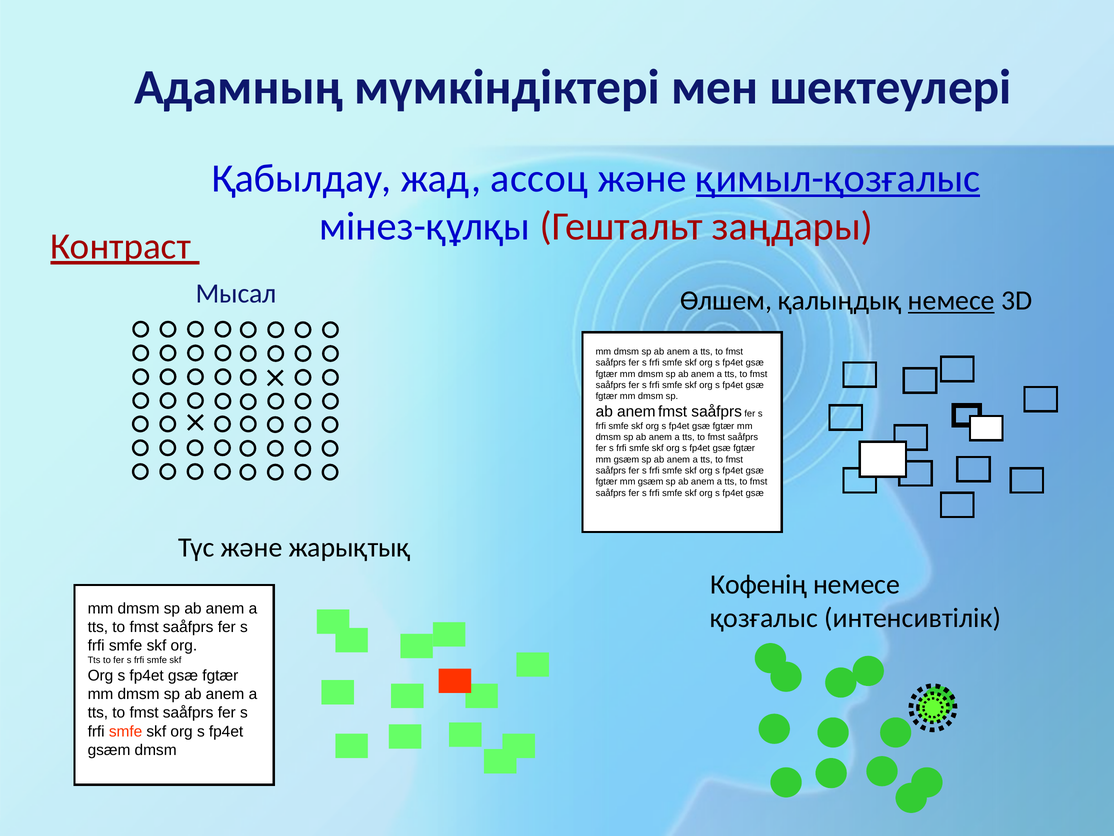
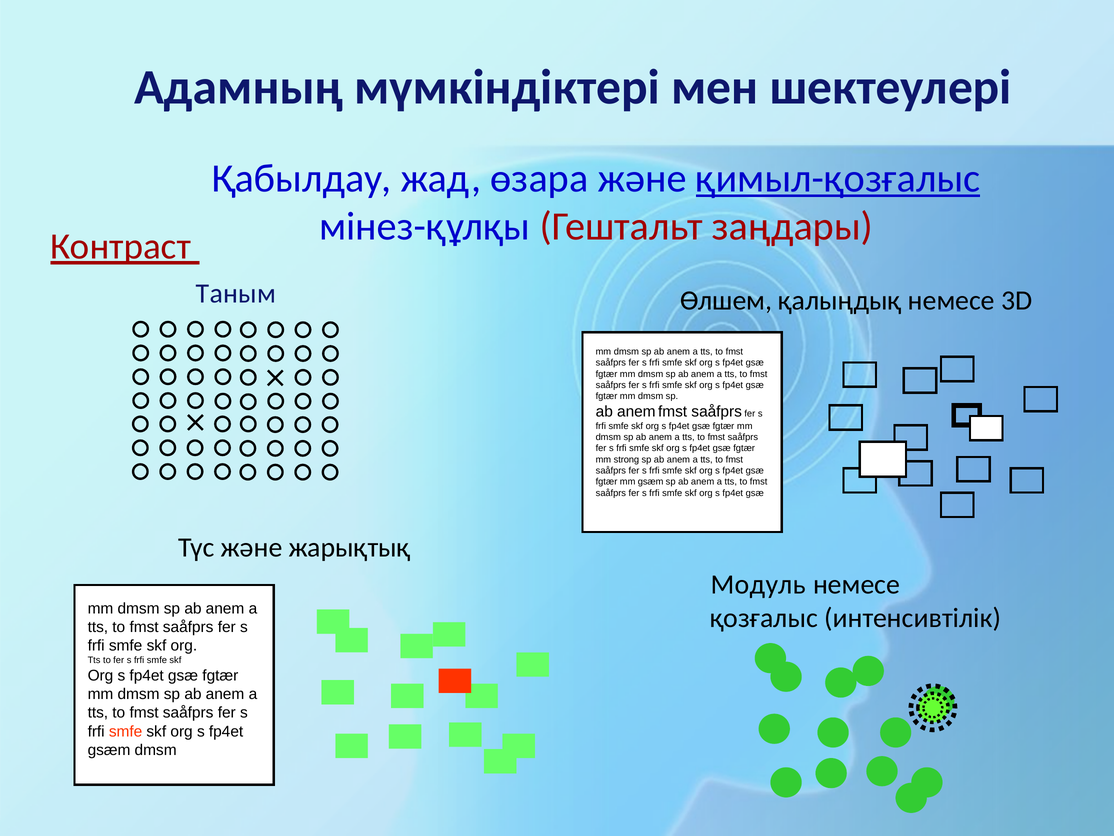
ассоц: ассоц -> өзара
Мысал: Мысал -> Таным
немесе at (951, 300) underline: present -> none
gsæm at (626, 459): gsæm -> strong
Кофенің: Кофенің -> Модуль
